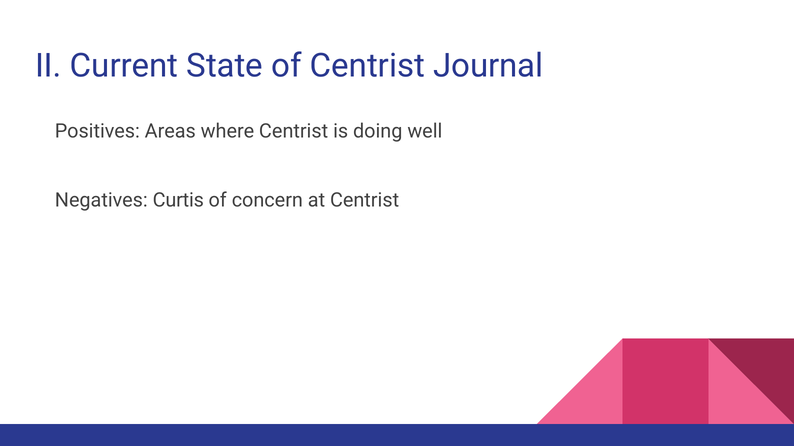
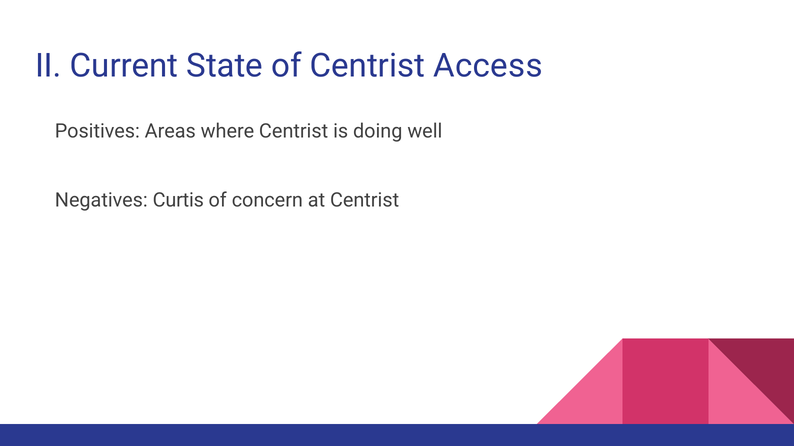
Journal: Journal -> Access
